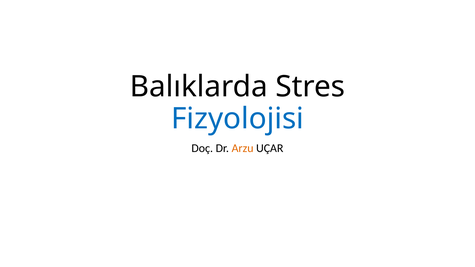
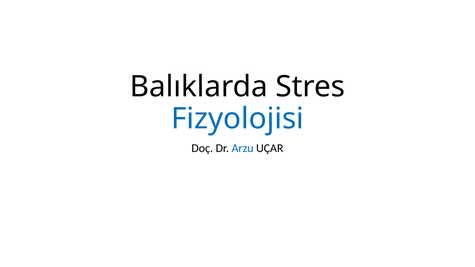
Arzu colour: orange -> blue
